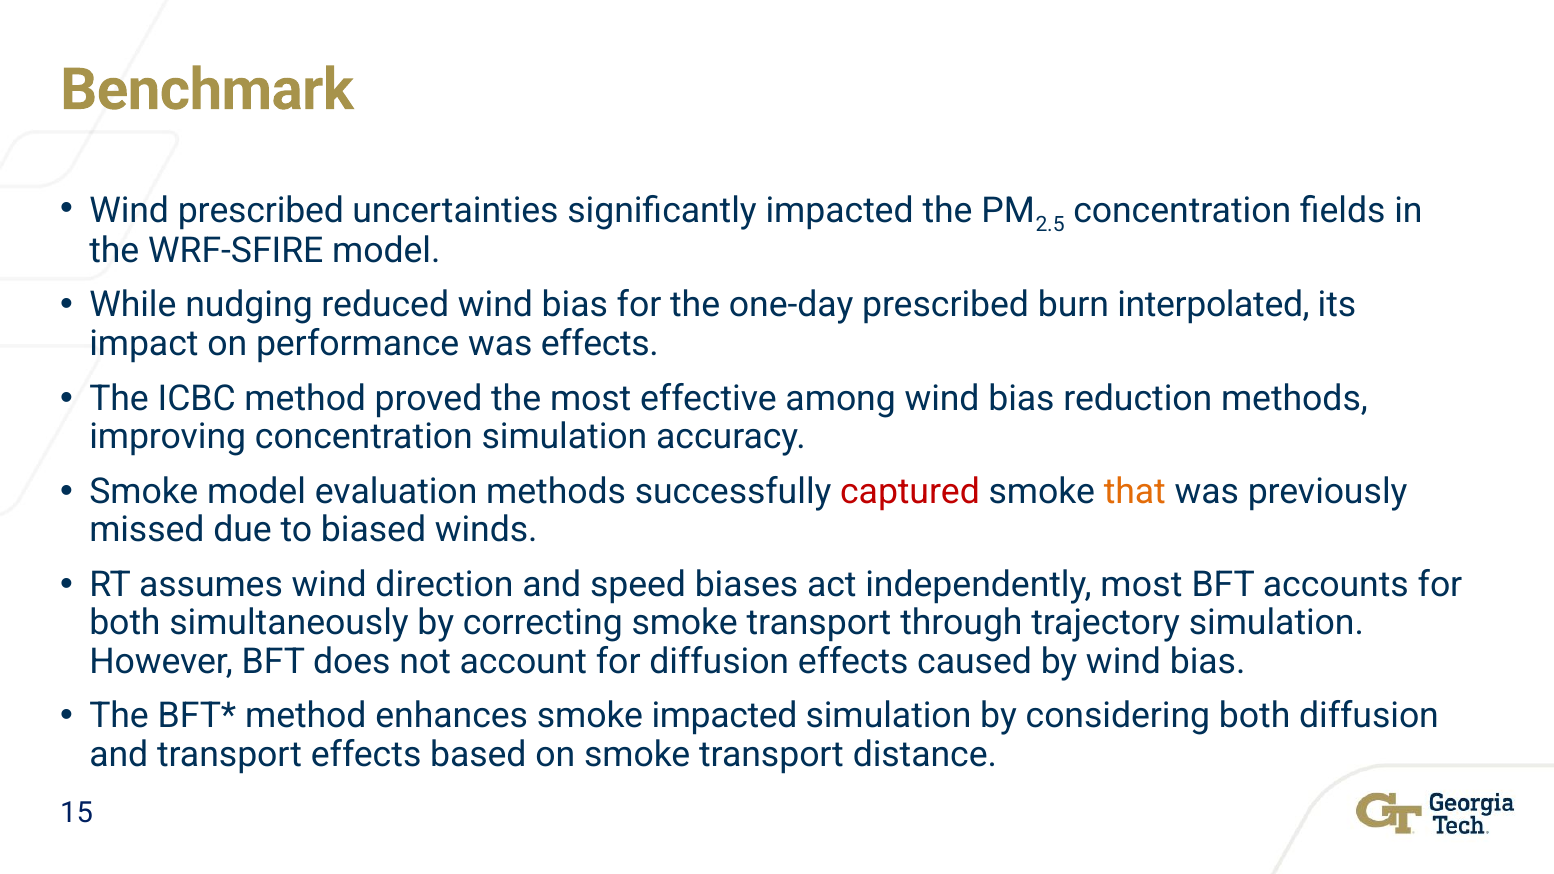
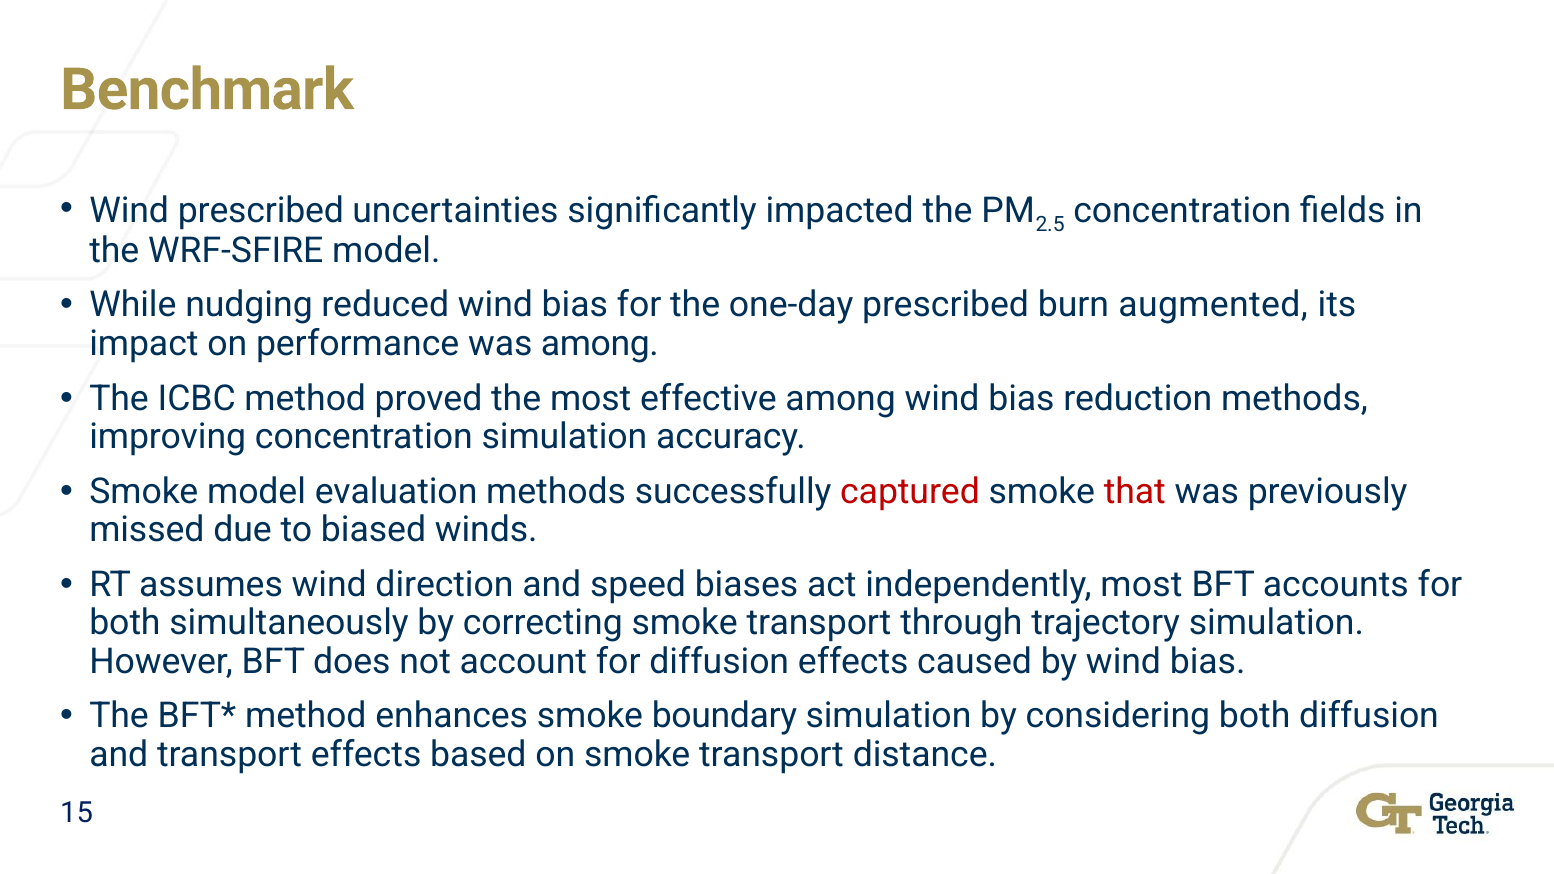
interpolated: interpolated -> augmented
was effects: effects -> among
that colour: orange -> red
smoke impacted: impacted -> boundary
